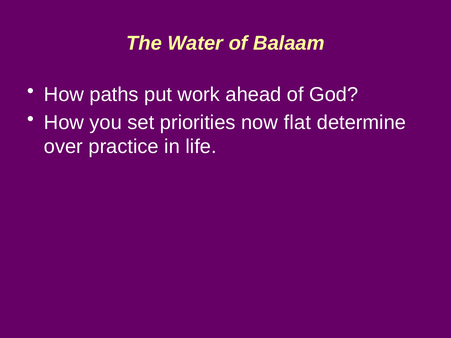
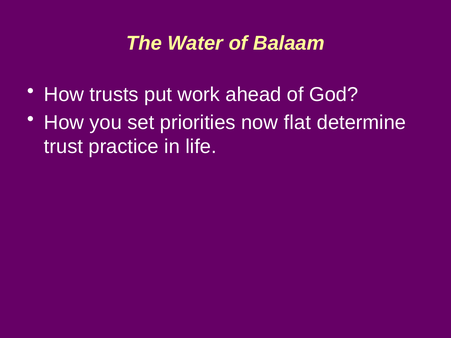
paths: paths -> trusts
over: over -> trust
